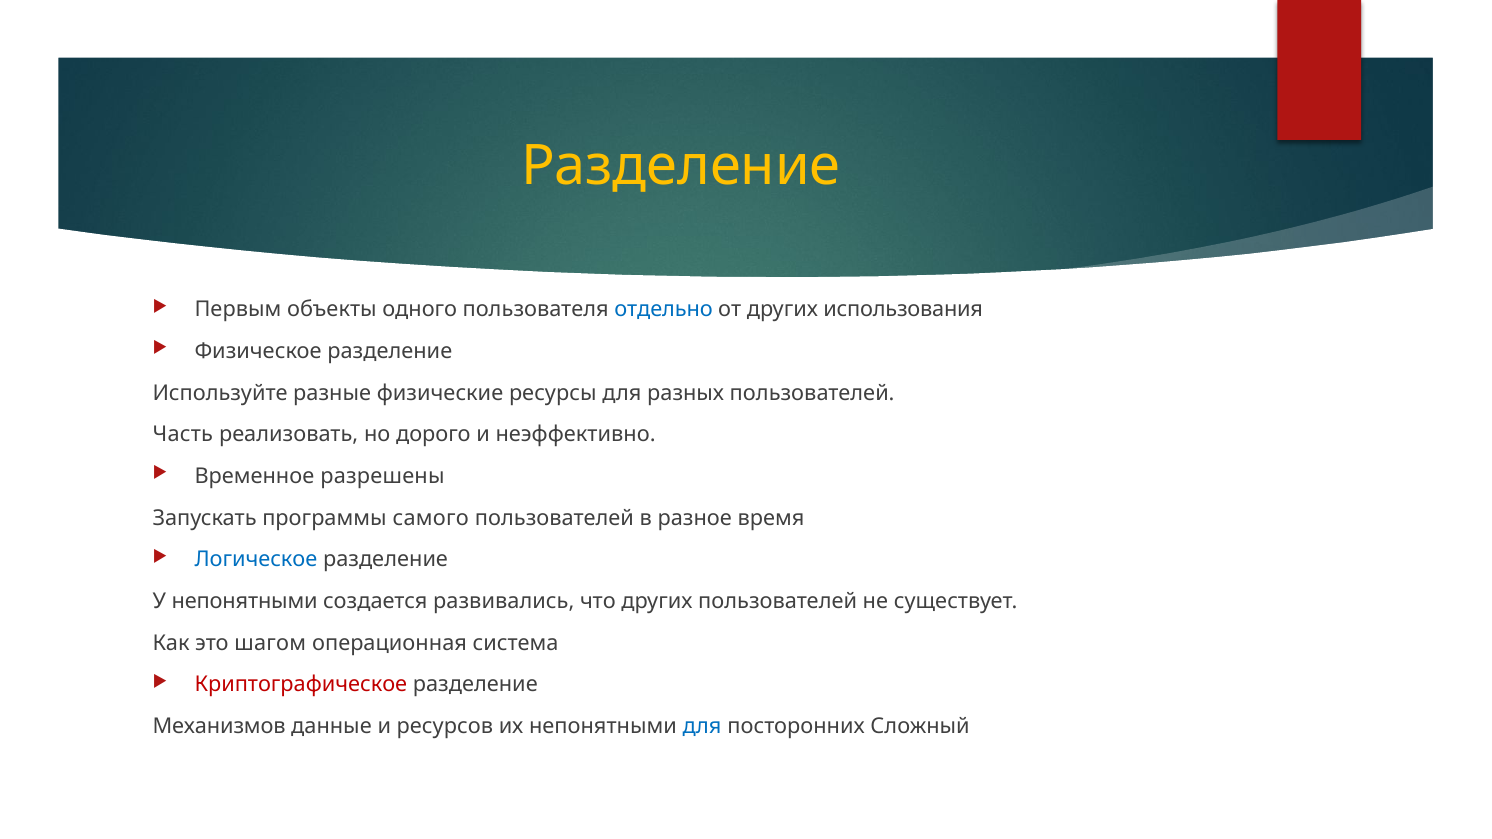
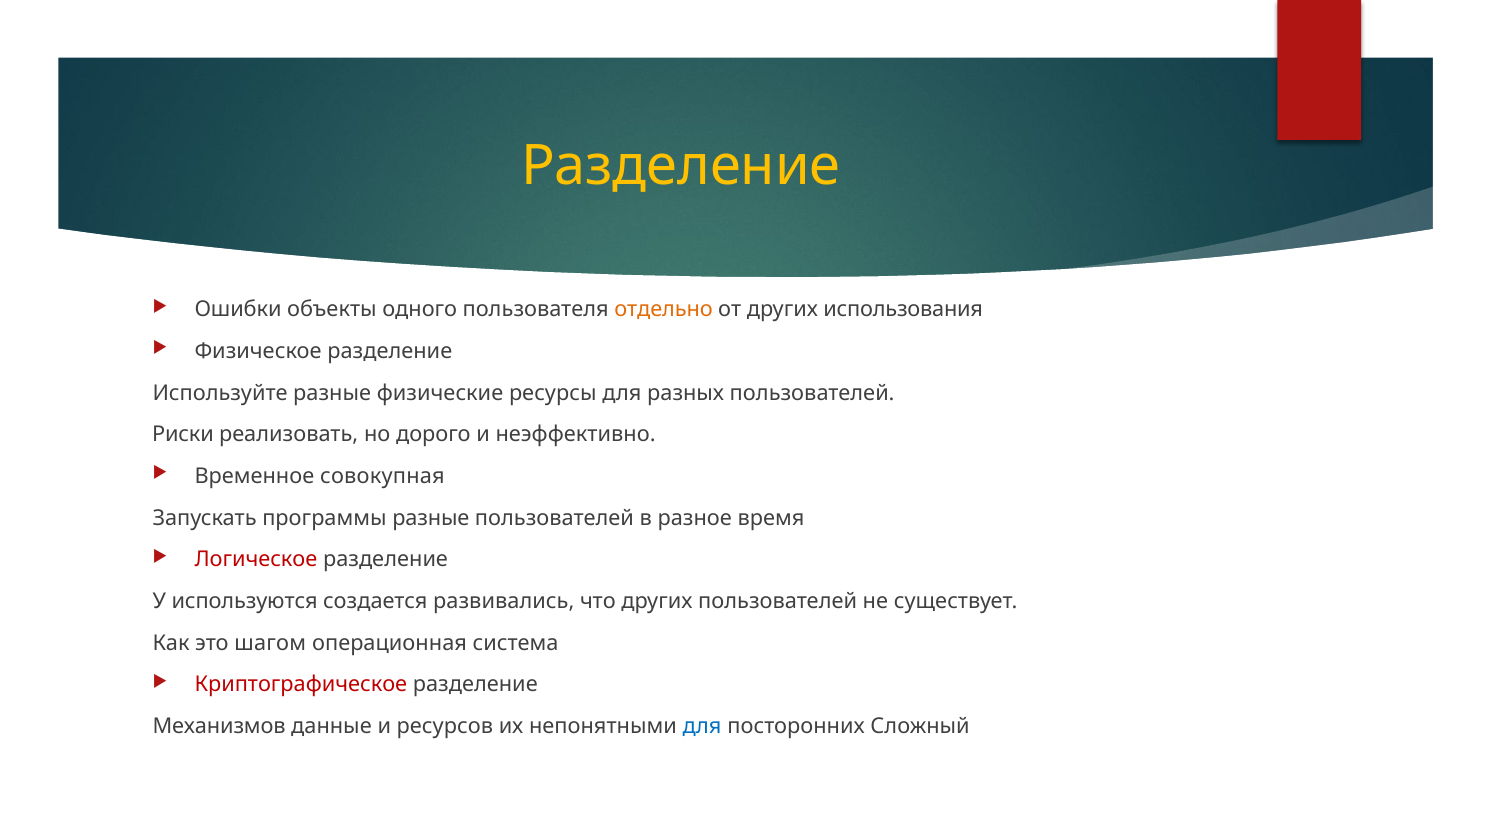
Первым: Первым -> Ошибки
отдельно colour: blue -> orange
Часть: Часть -> Риски
разрешены: разрешены -> совокупная
программы самого: самого -> разные
Логическое colour: blue -> red
У непонятными: непонятными -> используются
